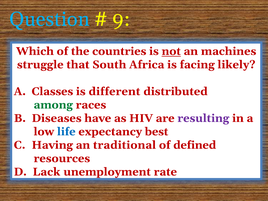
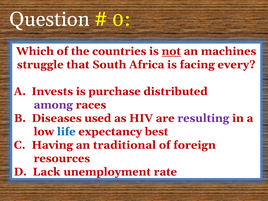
Question colour: light blue -> white
9: 9 -> 0
likely: likely -> every
Classes: Classes -> Invests
different: different -> purchase
among colour: green -> purple
have: have -> used
defined: defined -> foreign
